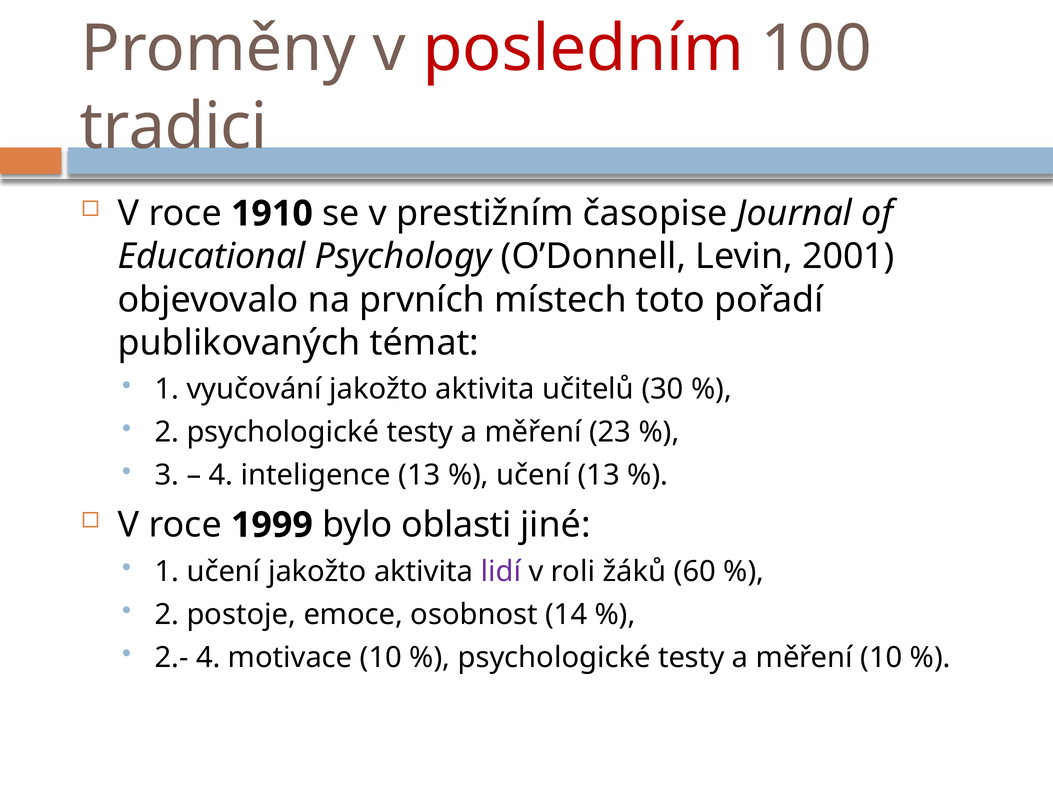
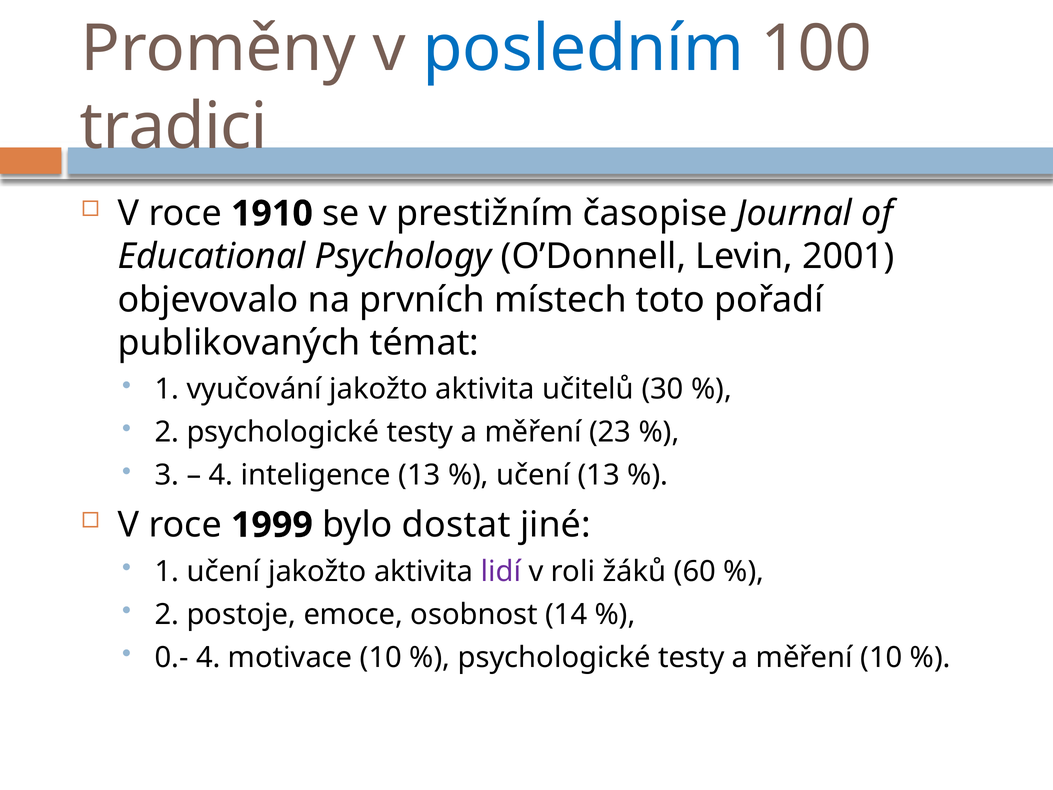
posledním colour: red -> blue
oblasti: oblasti -> dostat
2.-: 2.- -> 0.-
